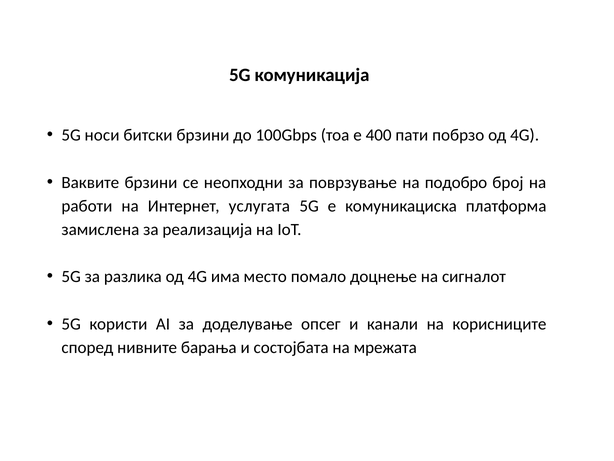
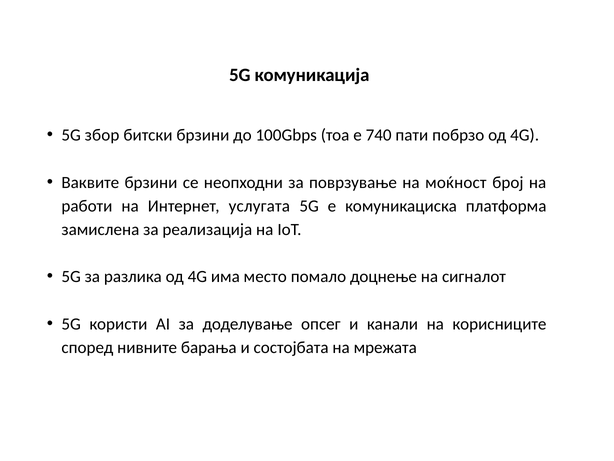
носи: носи -> збор
400: 400 -> 740
подобро: подобро -> моќност
